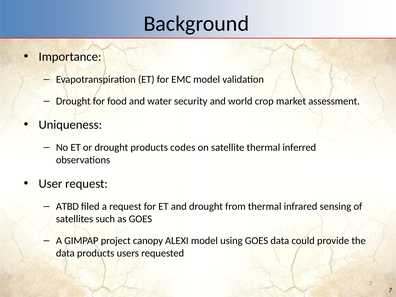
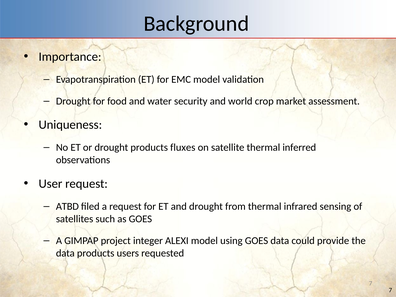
codes: codes -> fluxes
canopy: canopy -> integer
